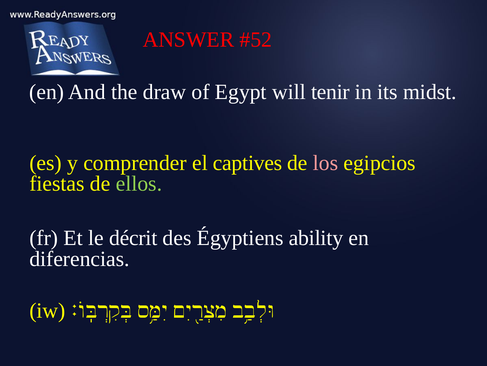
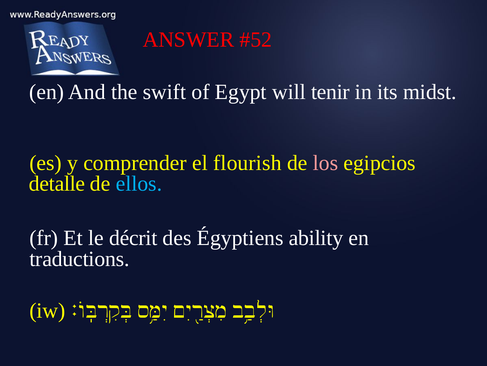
draw: draw -> swift
captives: captives -> flourish
fiestas: fiestas -> detalle
ellos colour: light green -> light blue
diferencias: diferencias -> traductions
